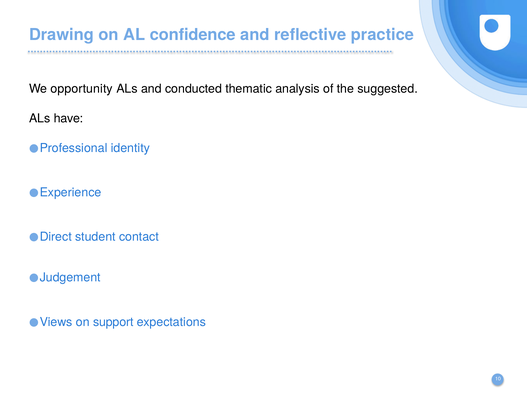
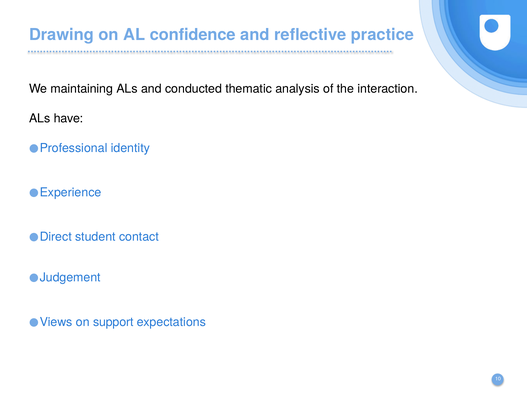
opportunity: opportunity -> maintaining
suggested: suggested -> interaction
